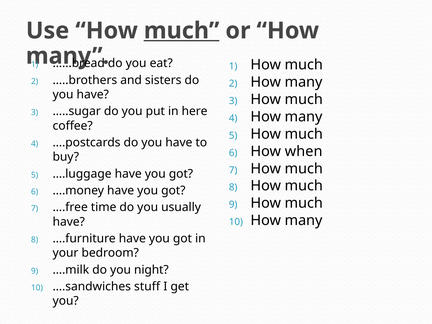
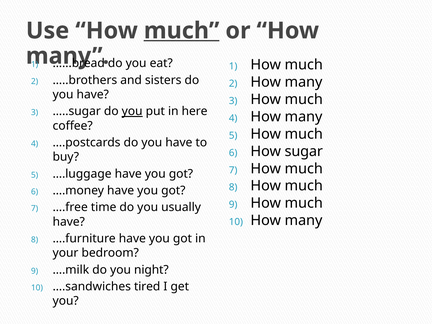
you at (132, 111) underline: none -> present
when: when -> sugar
stuff: stuff -> tired
